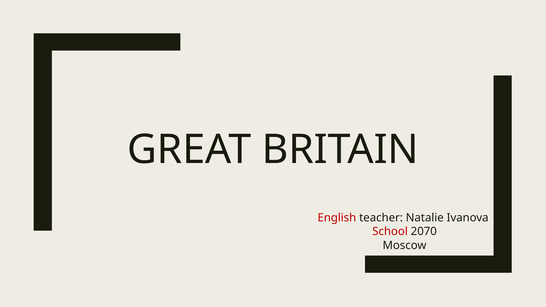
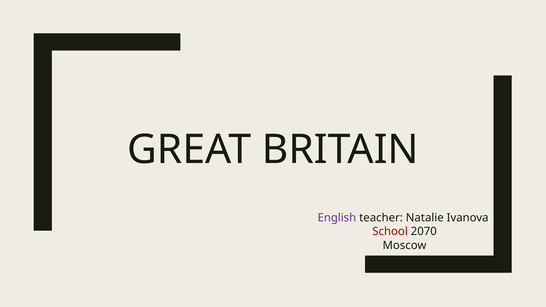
English colour: red -> purple
